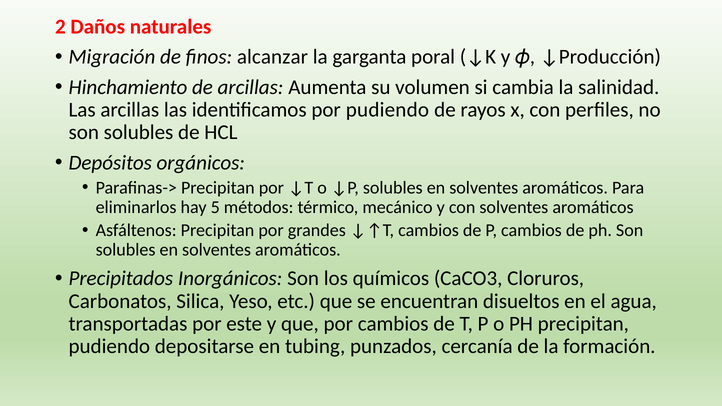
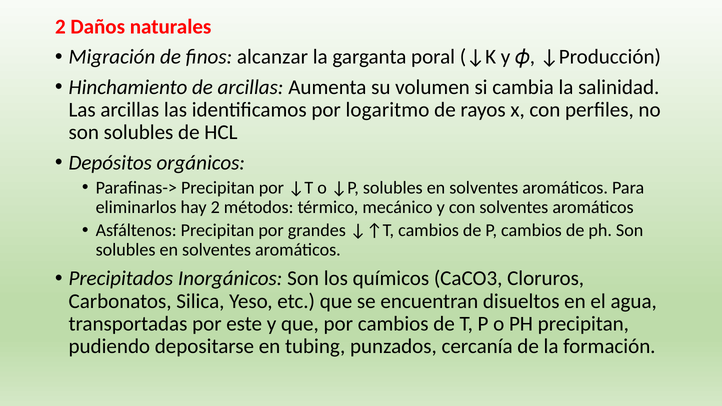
por pudiendo: pudiendo -> logaritmo
hay 5: 5 -> 2
